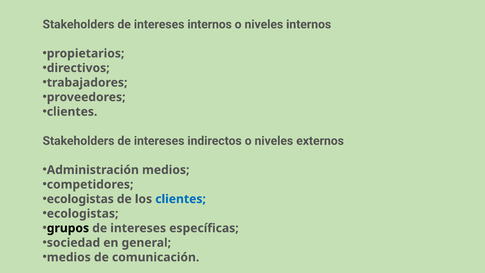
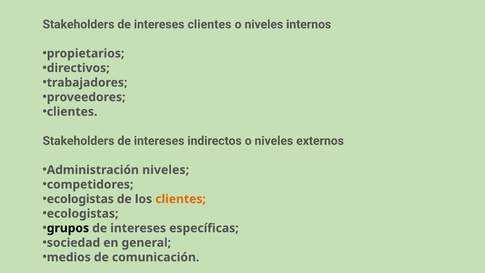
intereses internos: internos -> clientes
Administración medios: medios -> niveles
clientes at (181, 199) colour: blue -> orange
